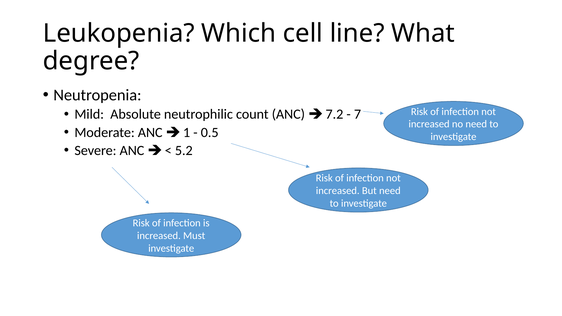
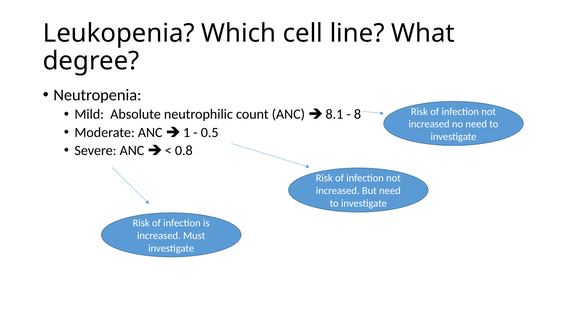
7.2: 7.2 -> 8.1
7: 7 -> 8
5.2: 5.2 -> 0.8
